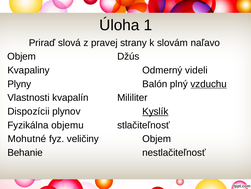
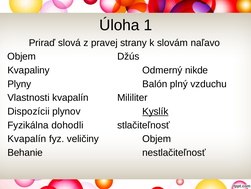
videli: videli -> nikde
vzduchu underline: present -> none
objemu: objemu -> dohodli
Mohutné at (27, 138): Mohutné -> Kvapalín
